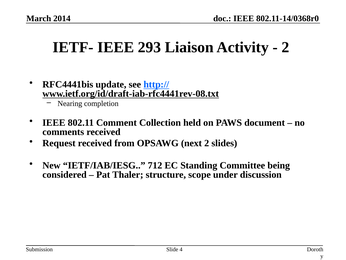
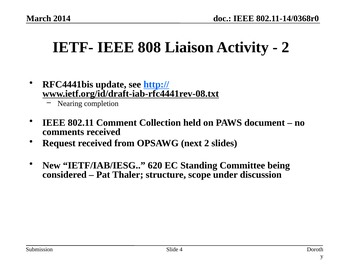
293: 293 -> 808
712: 712 -> 620
